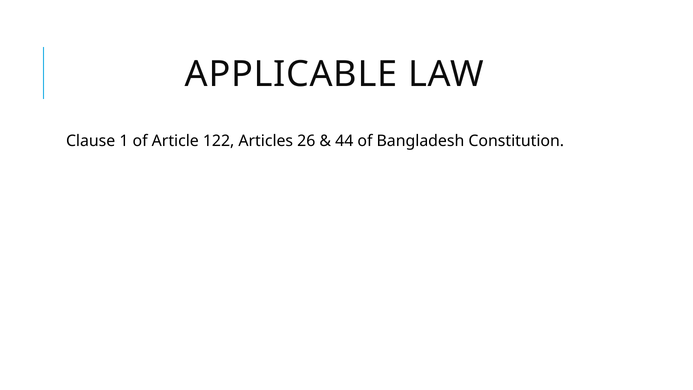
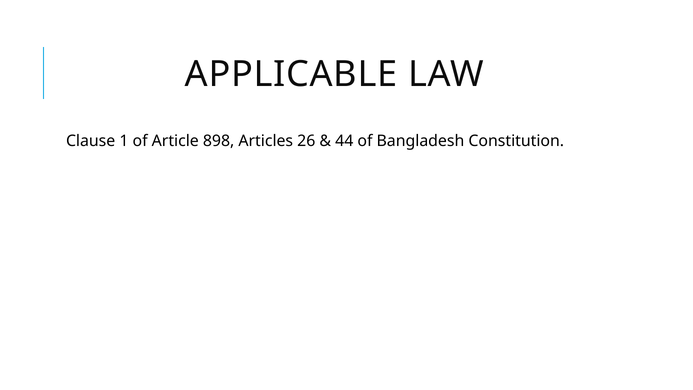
122: 122 -> 898
